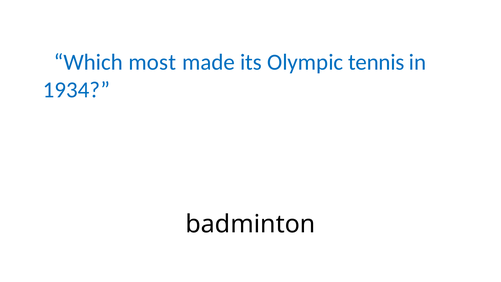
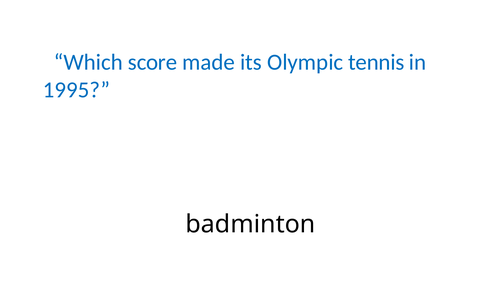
most: most -> score
1934: 1934 -> 1995
